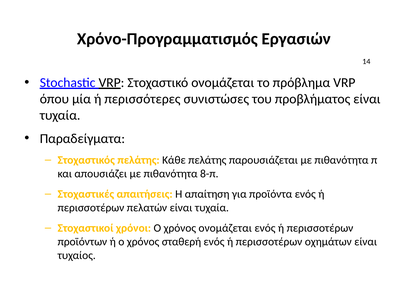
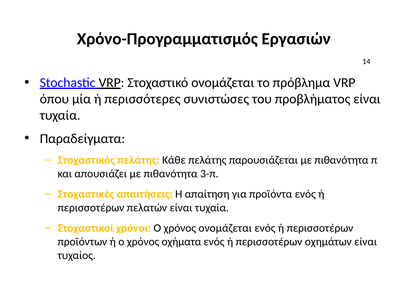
8-π: 8-π -> 3-π
σταθερή: σταθερή -> οχήματα
